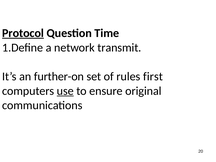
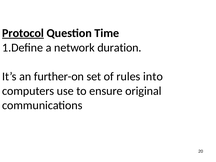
transmit: transmit -> duration
first: first -> into
use underline: present -> none
